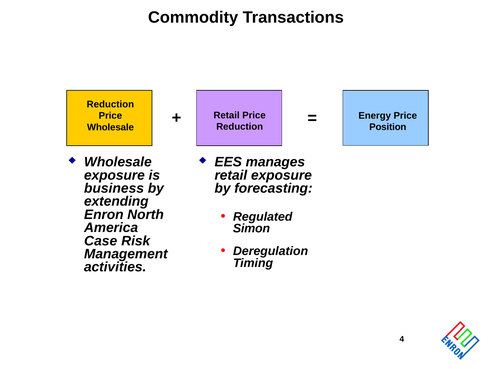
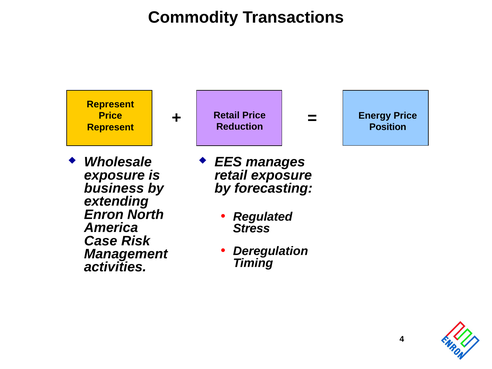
Reduction at (110, 104): Reduction -> Represent
Wholesale at (110, 127): Wholesale -> Represent
Simon: Simon -> Stress
